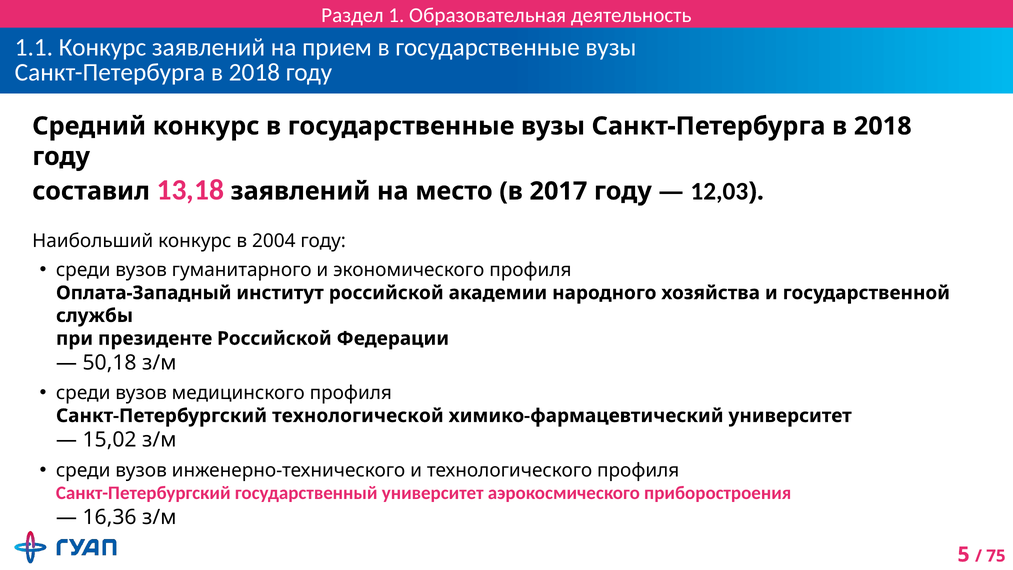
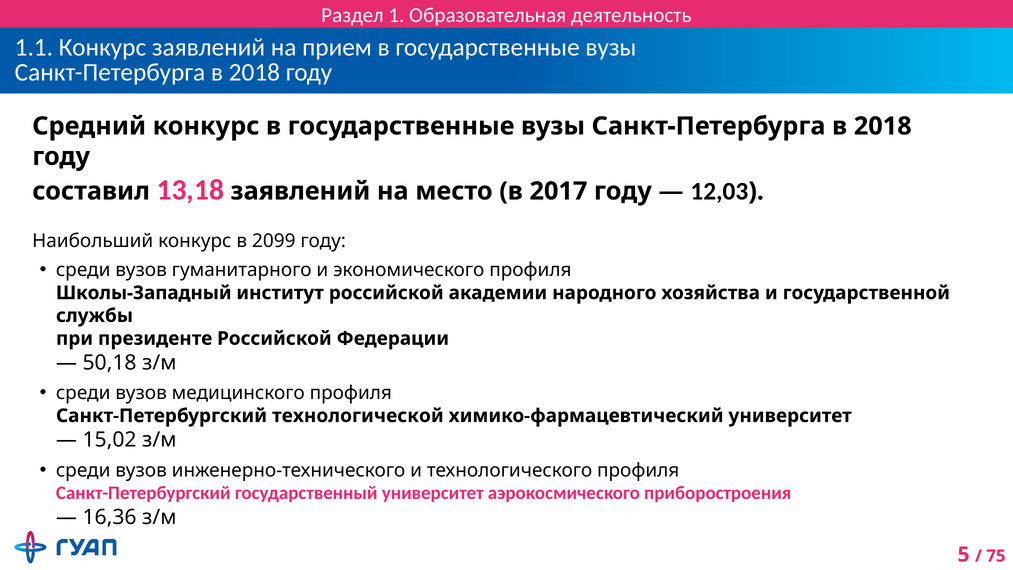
2004: 2004 -> 2099
Оплата-Западный: Оплата-Западный -> Школы-Западный
